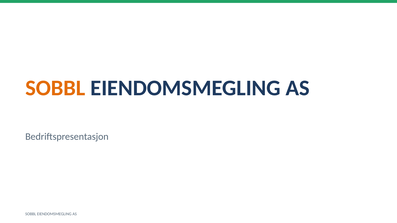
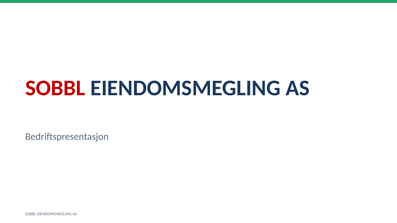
SOBBL at (55, 88) colour: orange -> red
